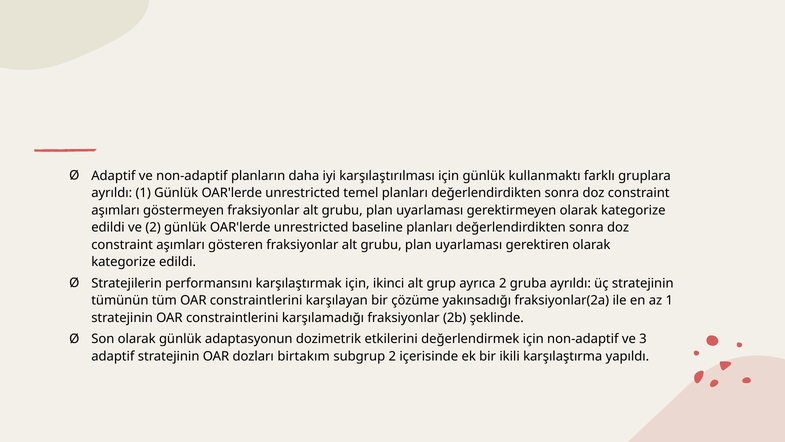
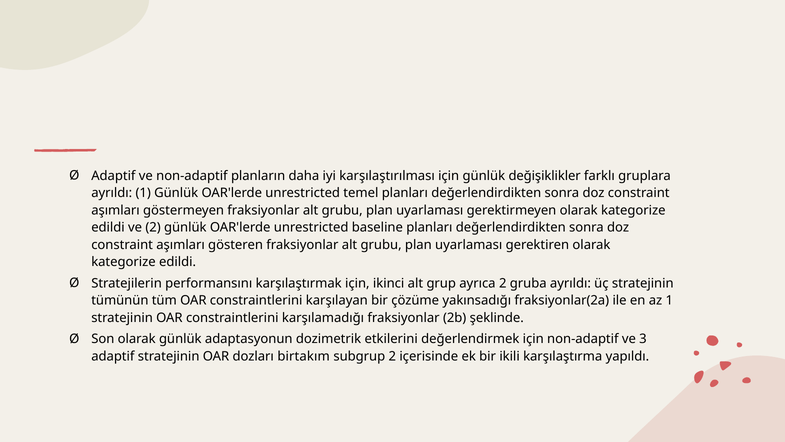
kullanmaktı: kullanmaktı -> değişiklikler
